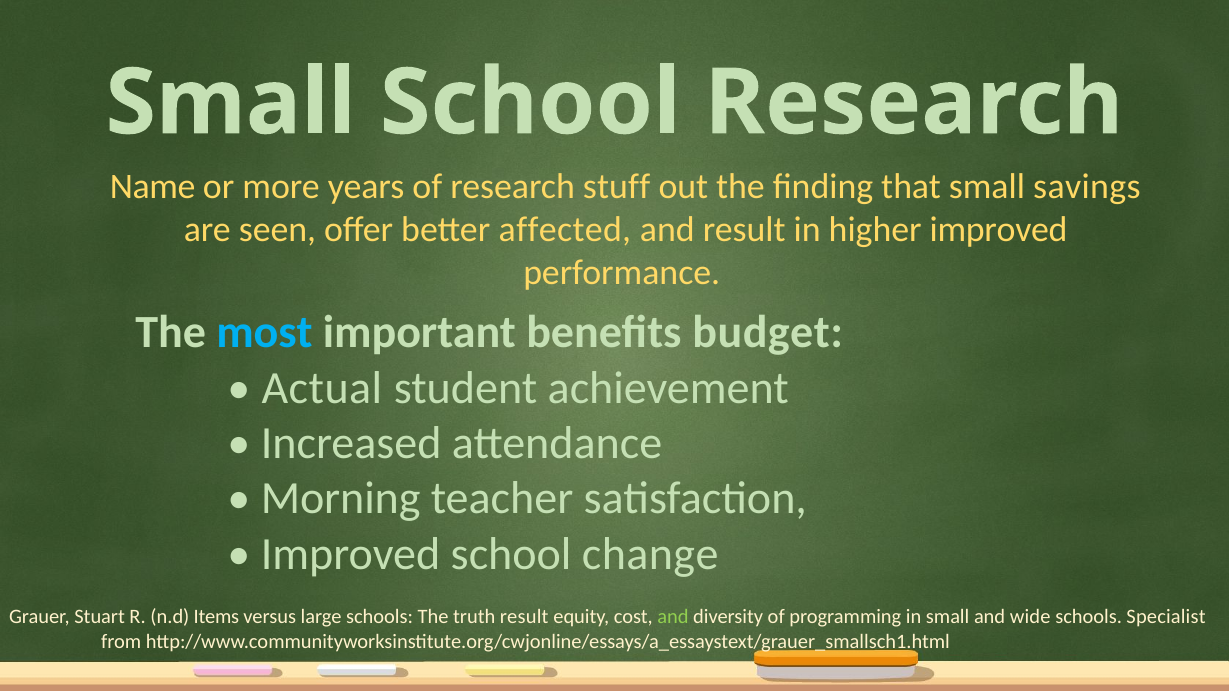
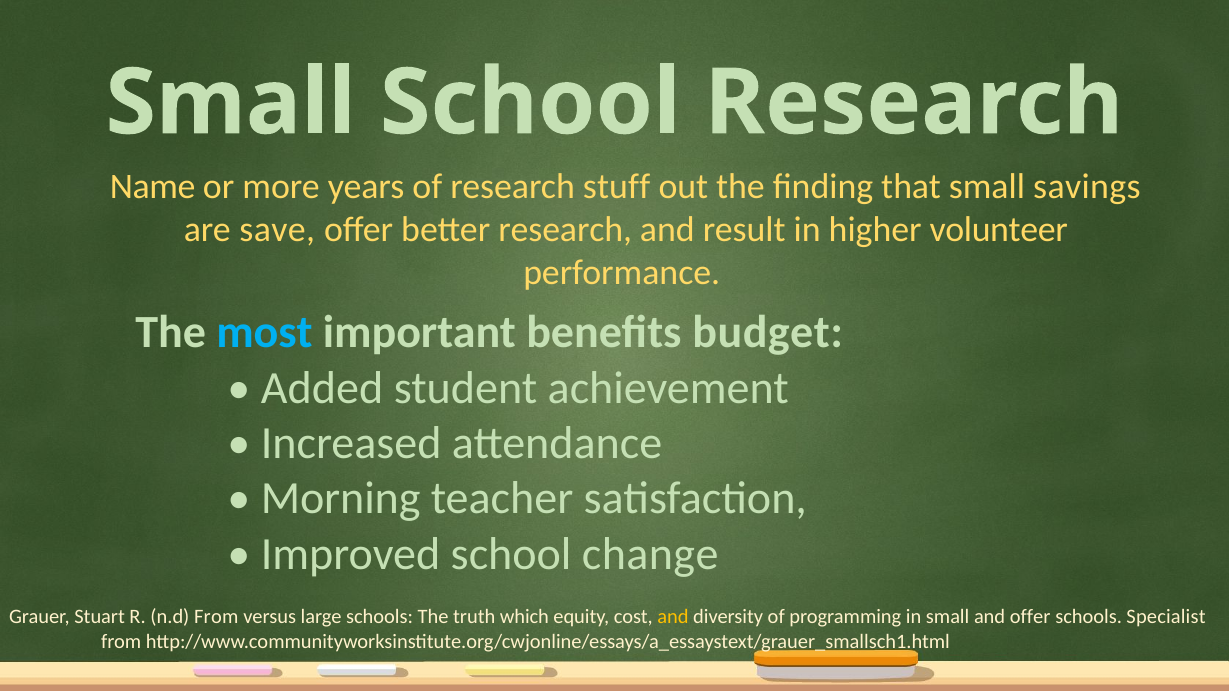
seen: seen -> save
better affected: affected -> research
higher improved: improved -> volunteer
Actual: Actual -> Added
n.d Items: Items -> From
truth result: result -> which
and at (673, 617) colour: light green -> yellow
and wide: wide -> offer
